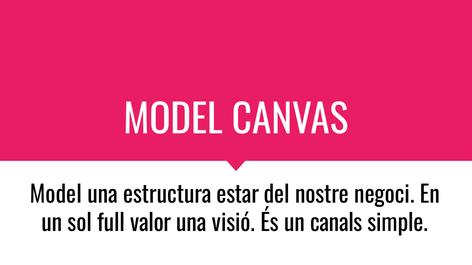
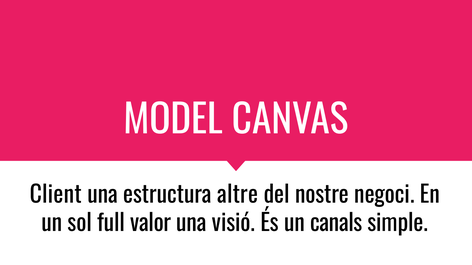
Model at (56, 195): Model -> Client
estar: estar -> altre
